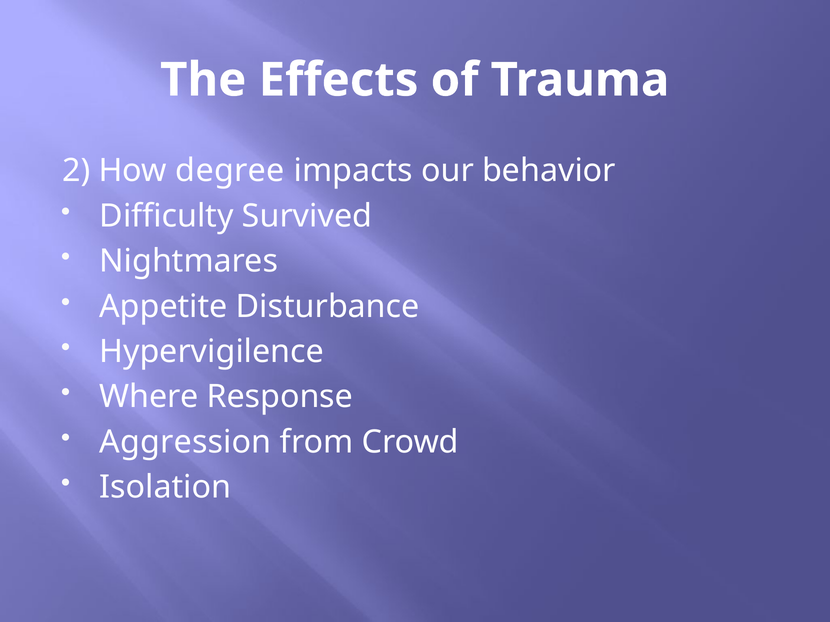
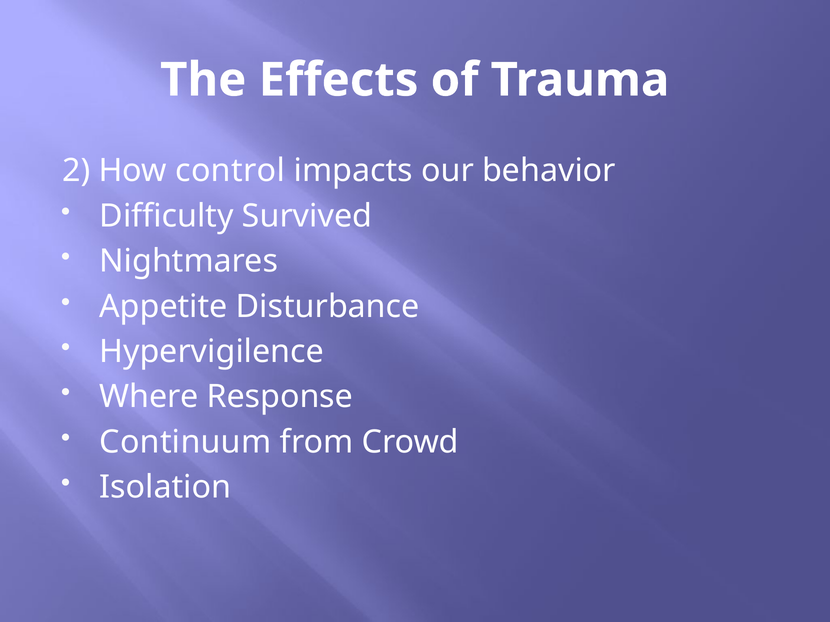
degree: degree -> control
Aggression: Aggression -> Continuum
